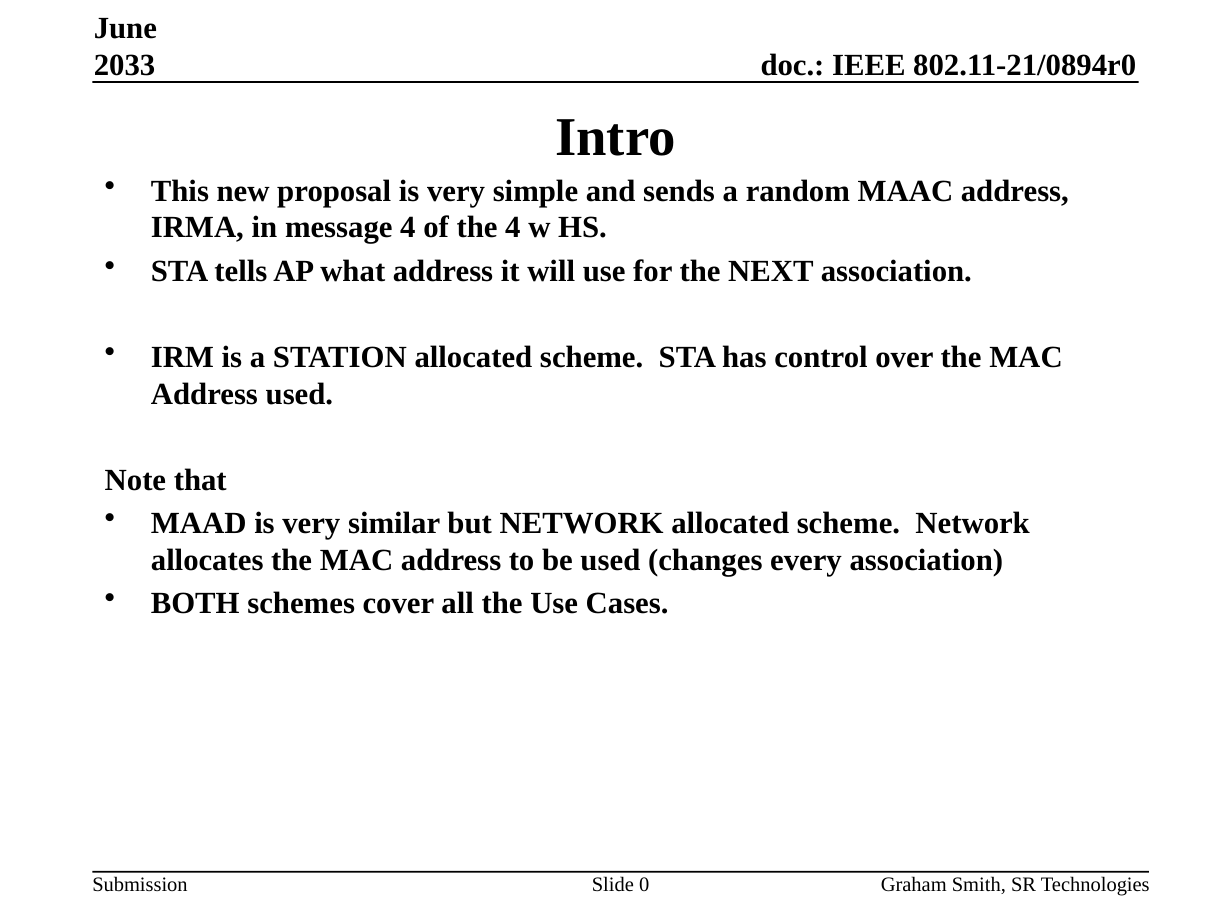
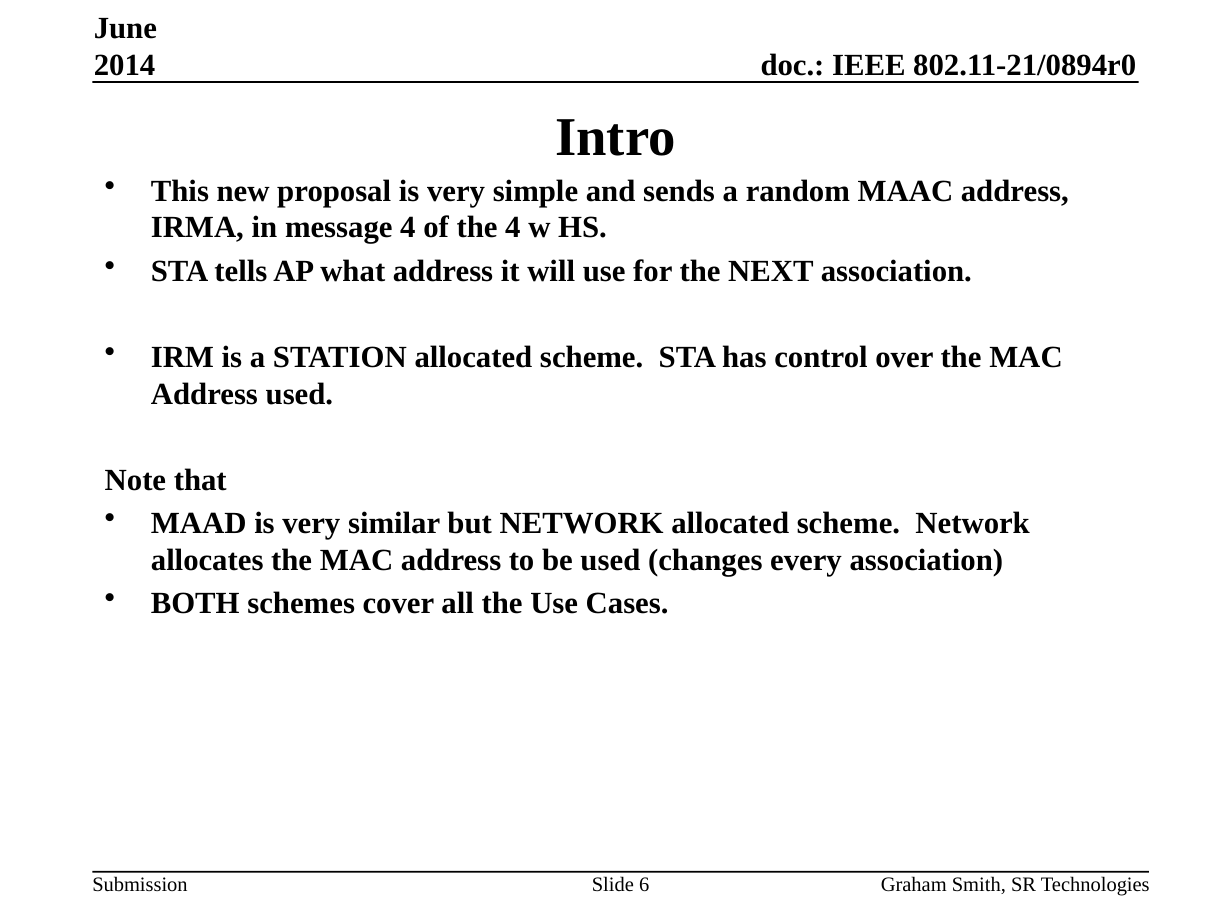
2033: 2033 -> 2014
0: 0 -> 6
